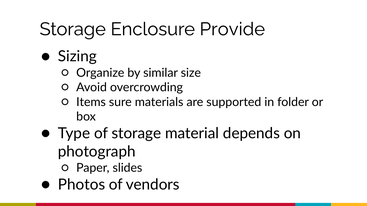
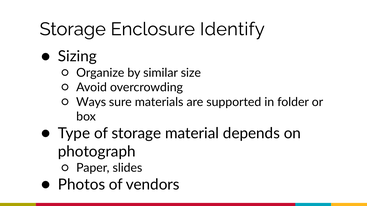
Provide: Provide -> Identify
Items: Items -> Ways
